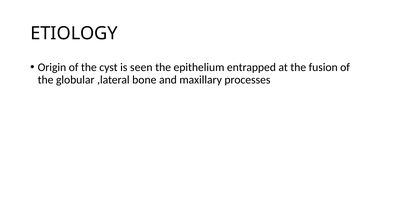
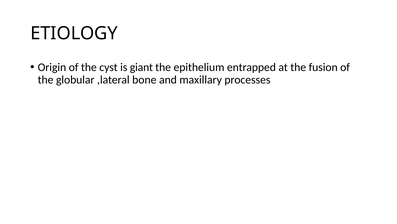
seen: seen -> giant
